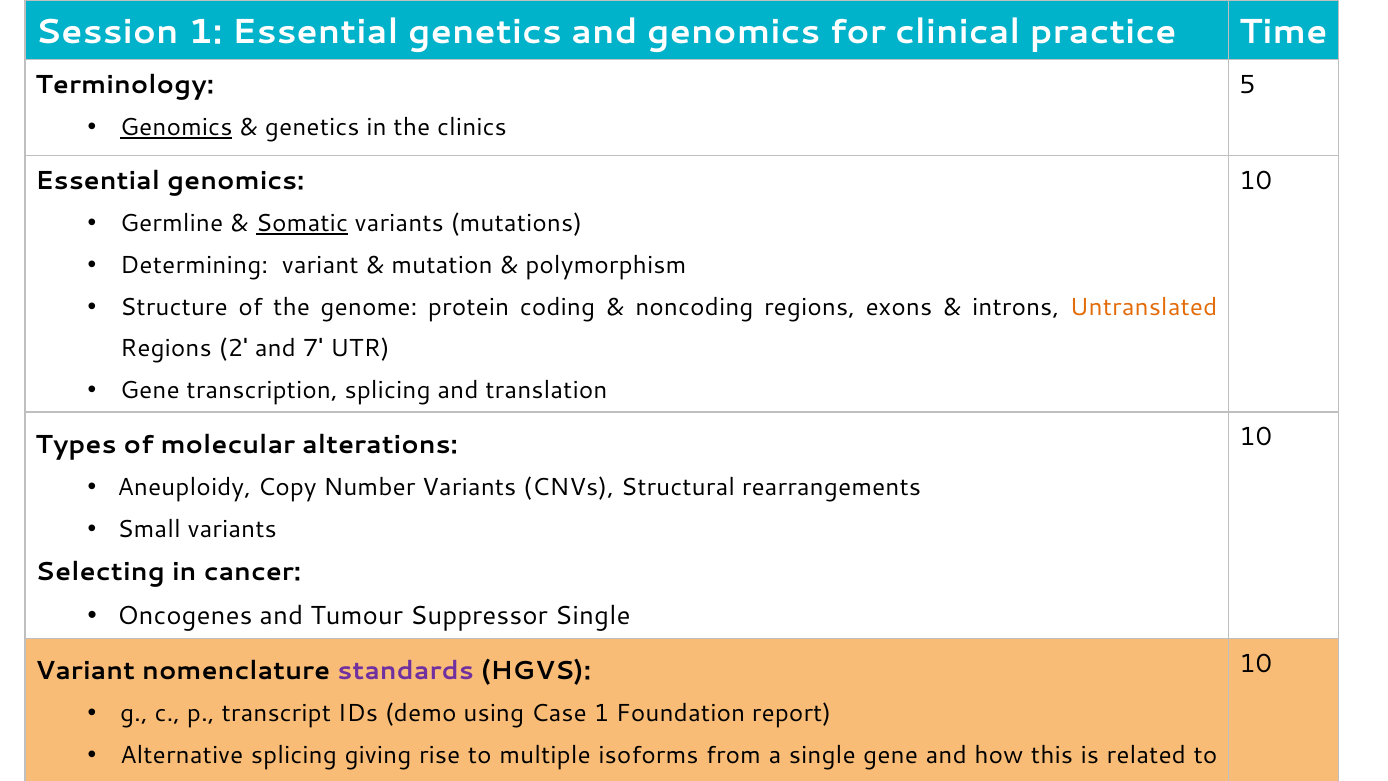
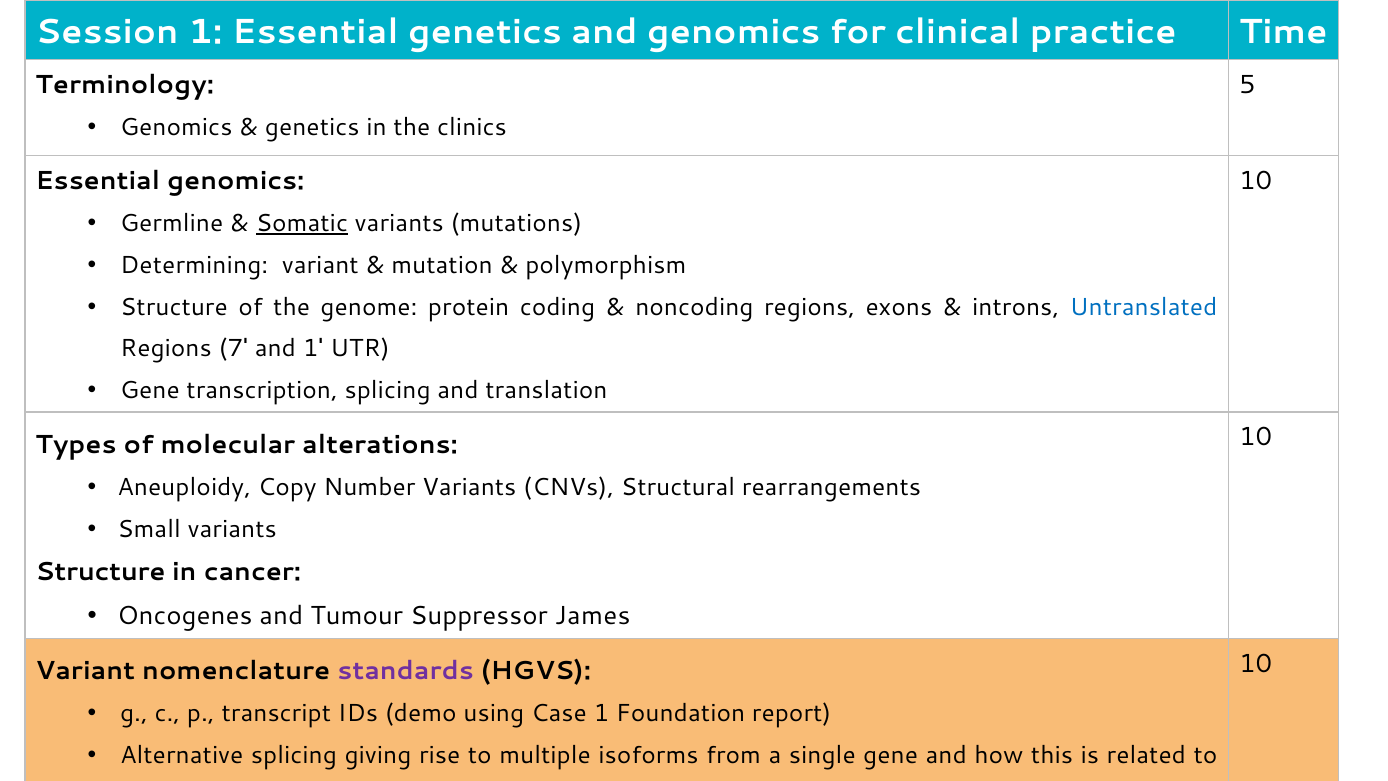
Genomics at (176, 127) underline: present -> none
Untranslated colour: orange -> blue
2: 2 -> 7
and 7: 7 -> 1
Selecting at (100, 572): Selecting -> Structure
Suppressor Single: Single -> James
